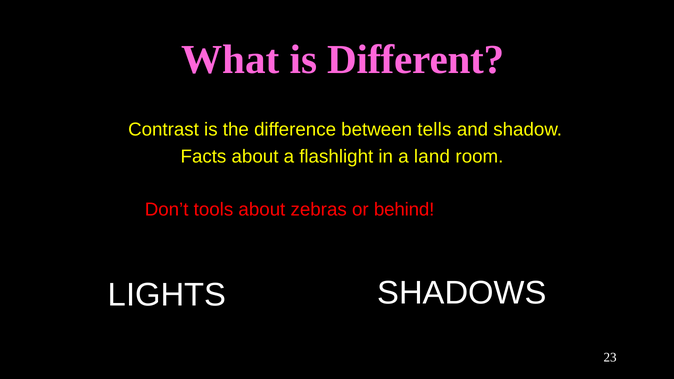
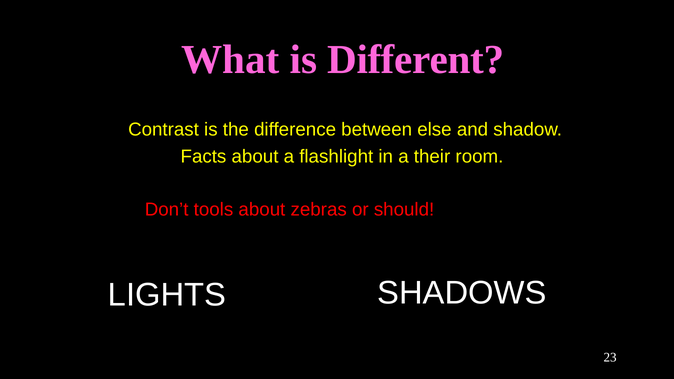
tells: tells -> else
land: land -> their
behind: behind -> should
